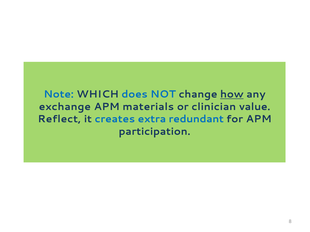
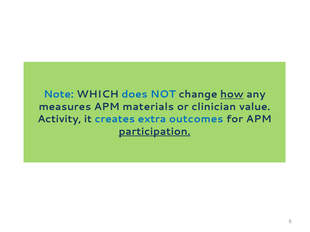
exchange: exchange -> measures
Reflect: Reflect -> Activity
redundant: redundant -> outcomes
participation underline: none -> present
